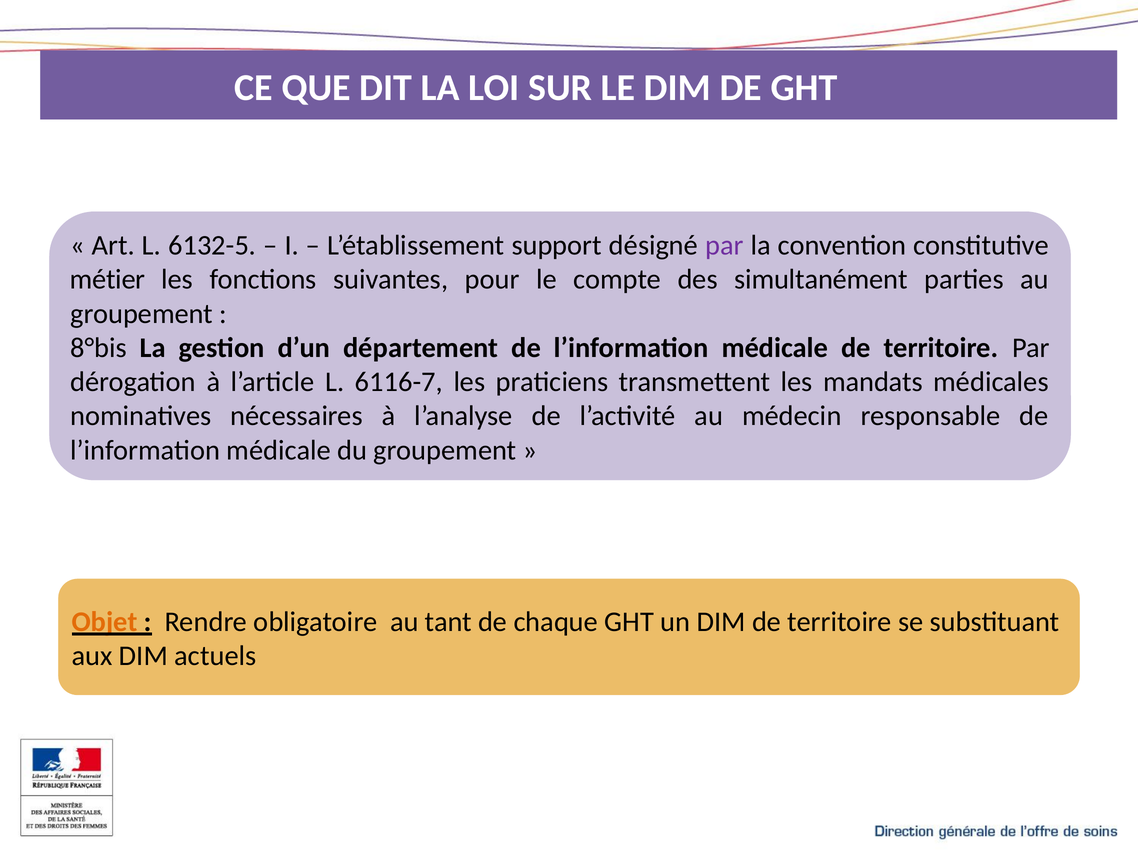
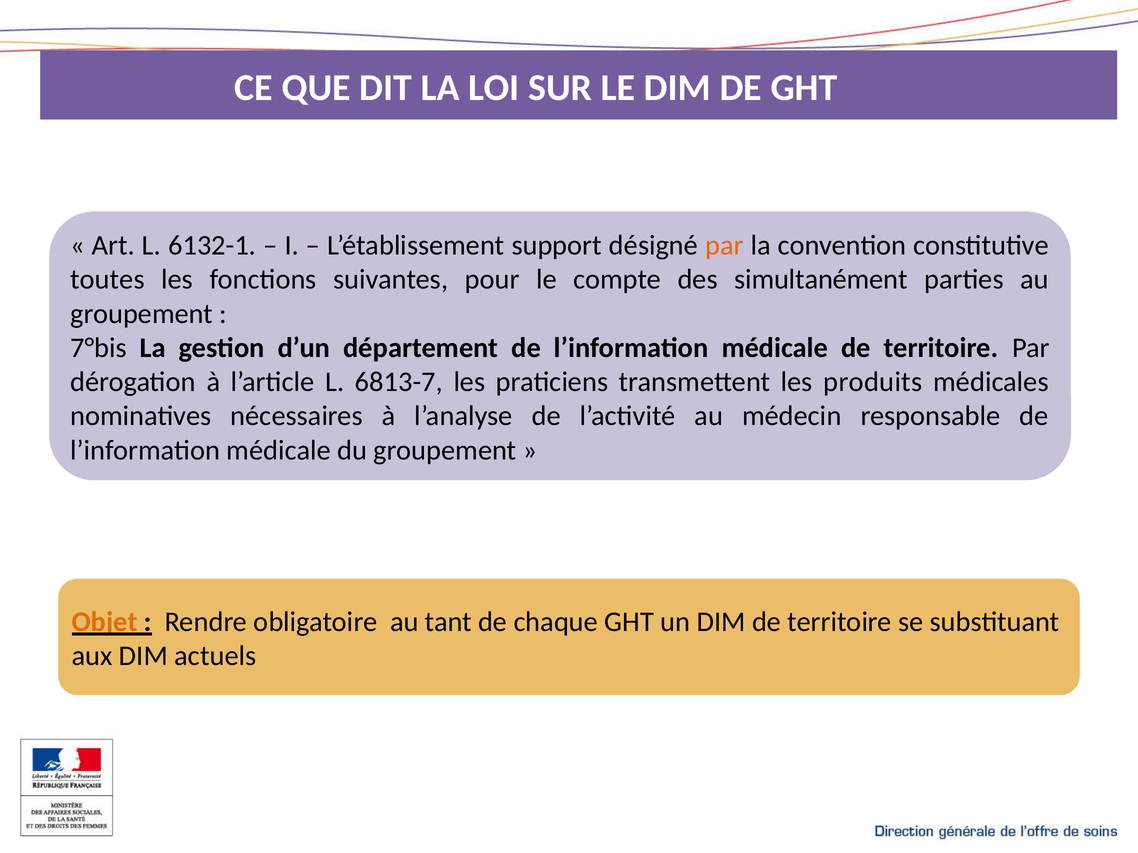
6132-5: 6132-5 -> 6132-1
par at (724, 246) colour: purple -> orange
métier: métier -> toutes
8°bis: 8°bis -> 7°bis
6116-7: 6116-7 -> 6813-7
mandats: mandats -> produits
